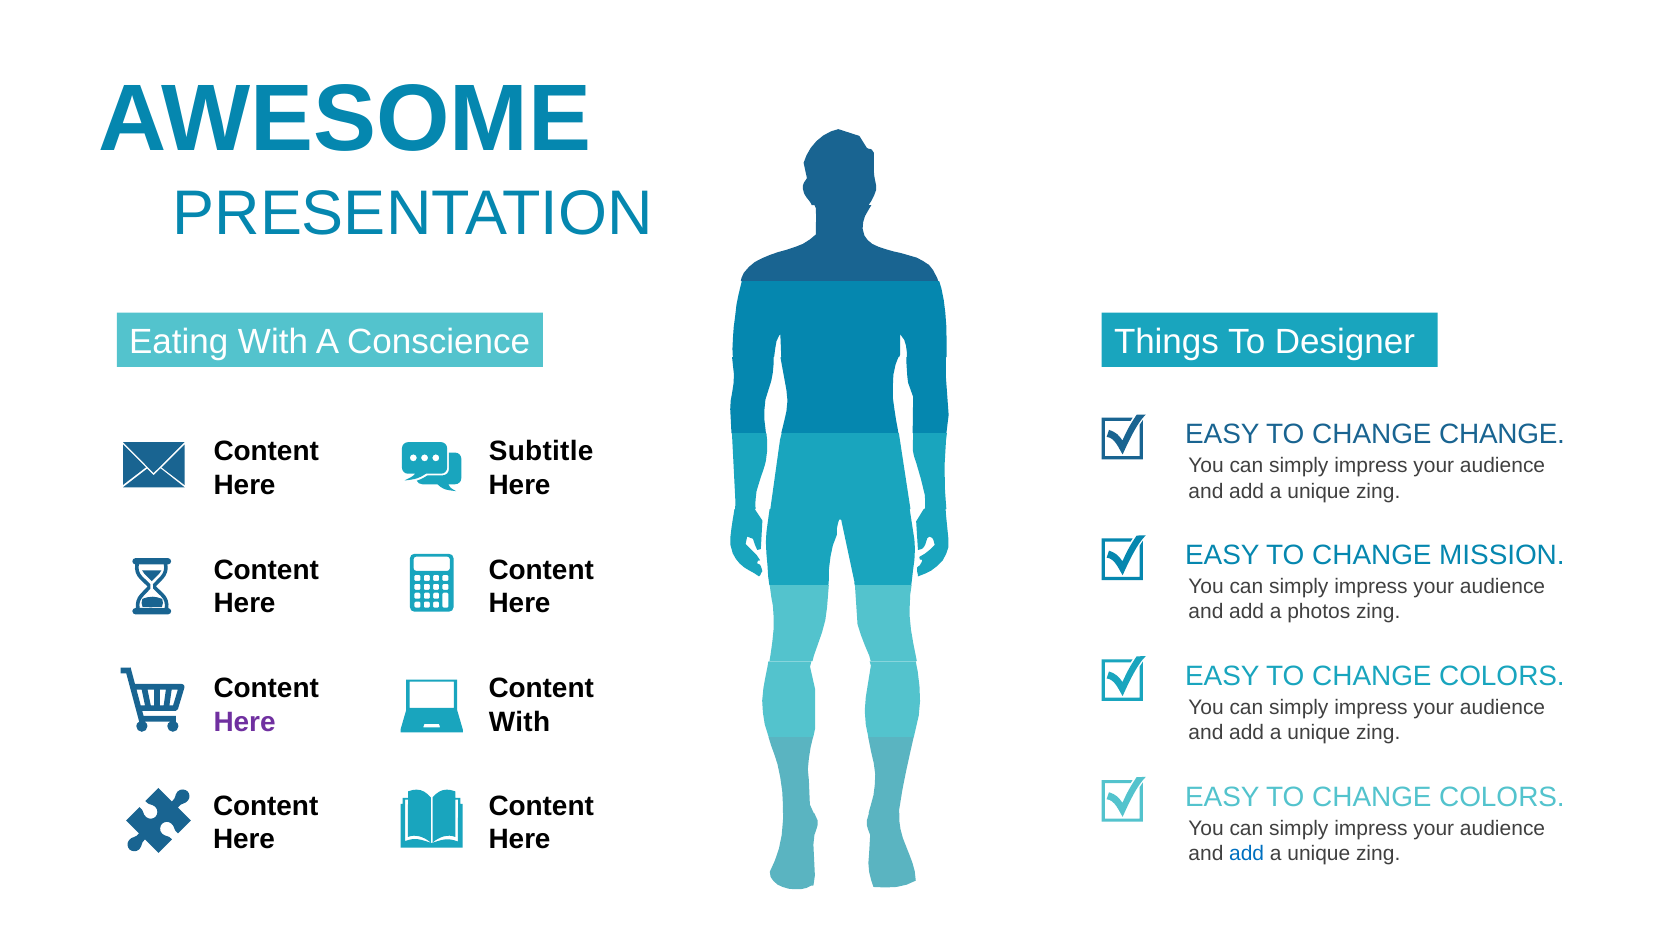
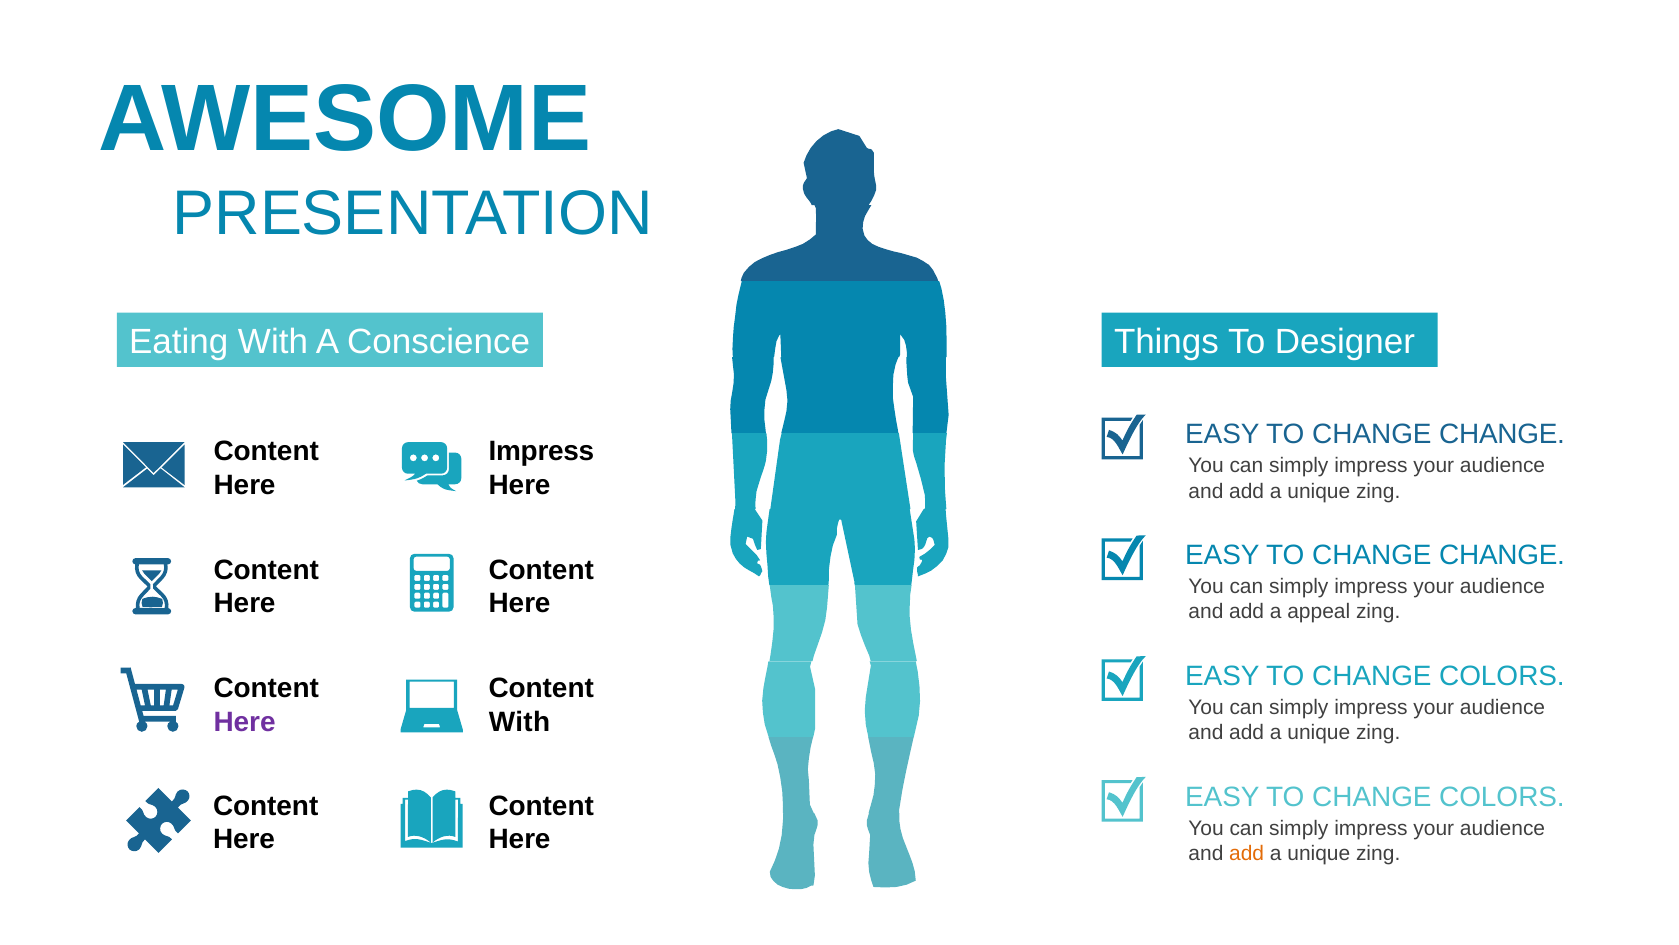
Subtitle at (541, 451): Subtitle -> Impress
MISSION at (1502, 555): MISSION -> CHANGE
photos: photos -> appeal
add at (1247, 853) colour: blue -> orange
